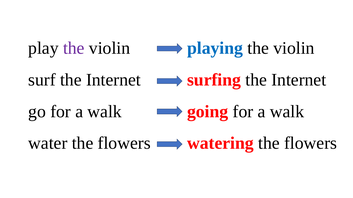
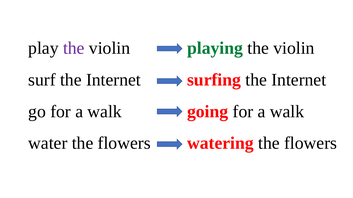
playing colour: blue -> green
